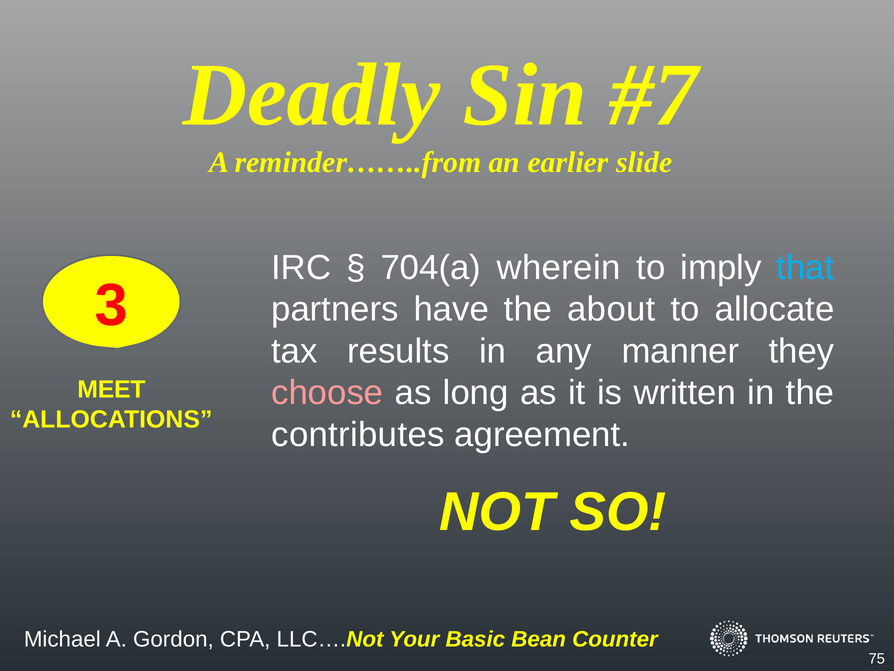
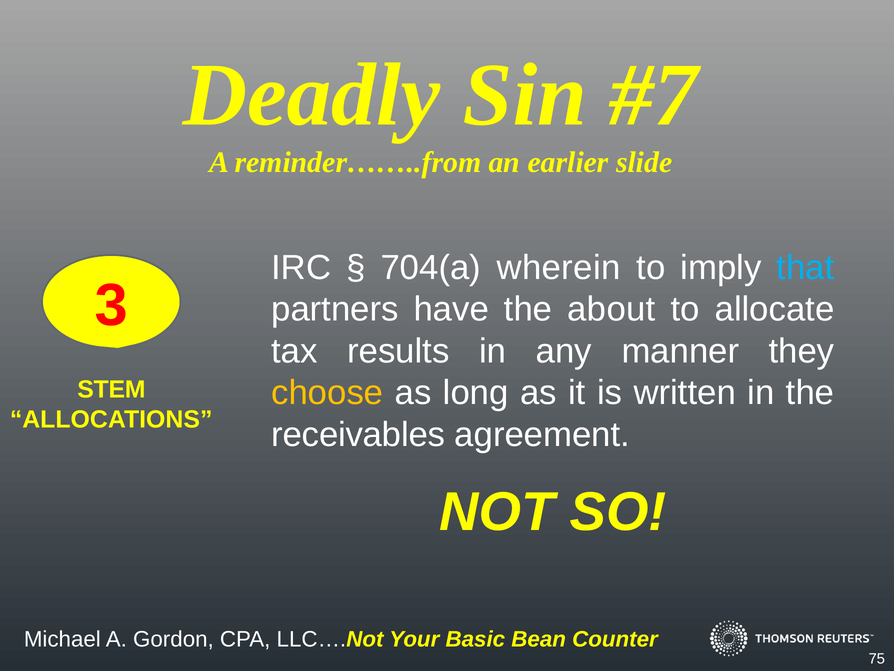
choose colour: pink -> yellow
MEET: MEET -> STEM
contributes: contributes -> receivables
